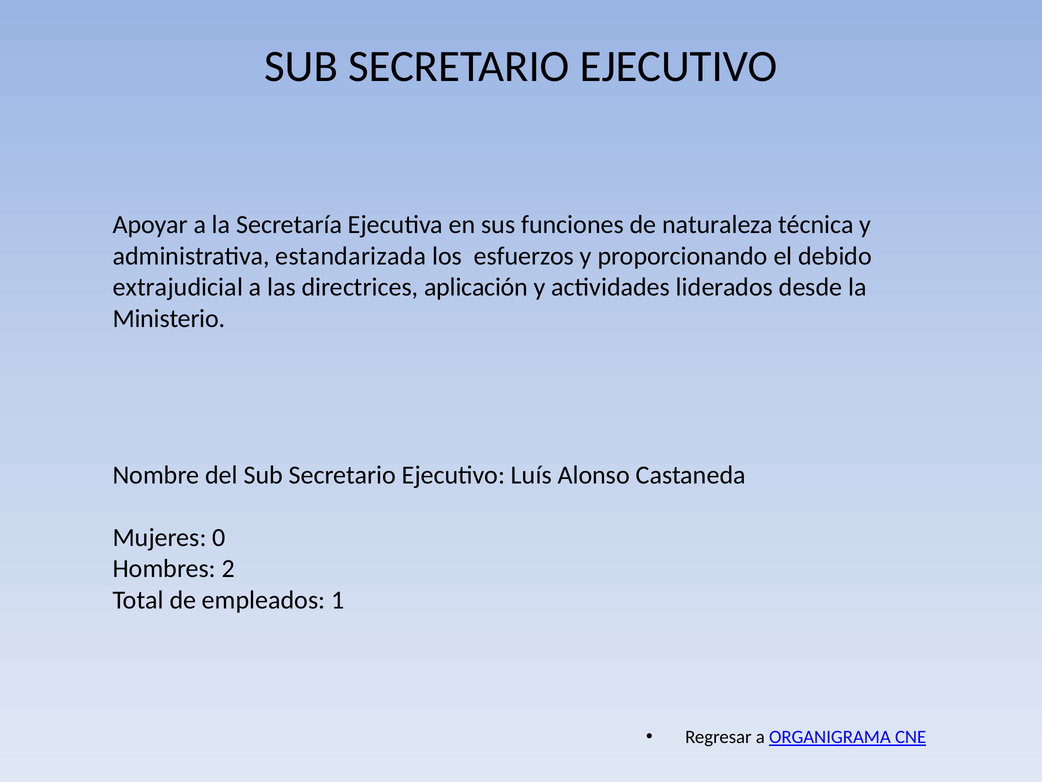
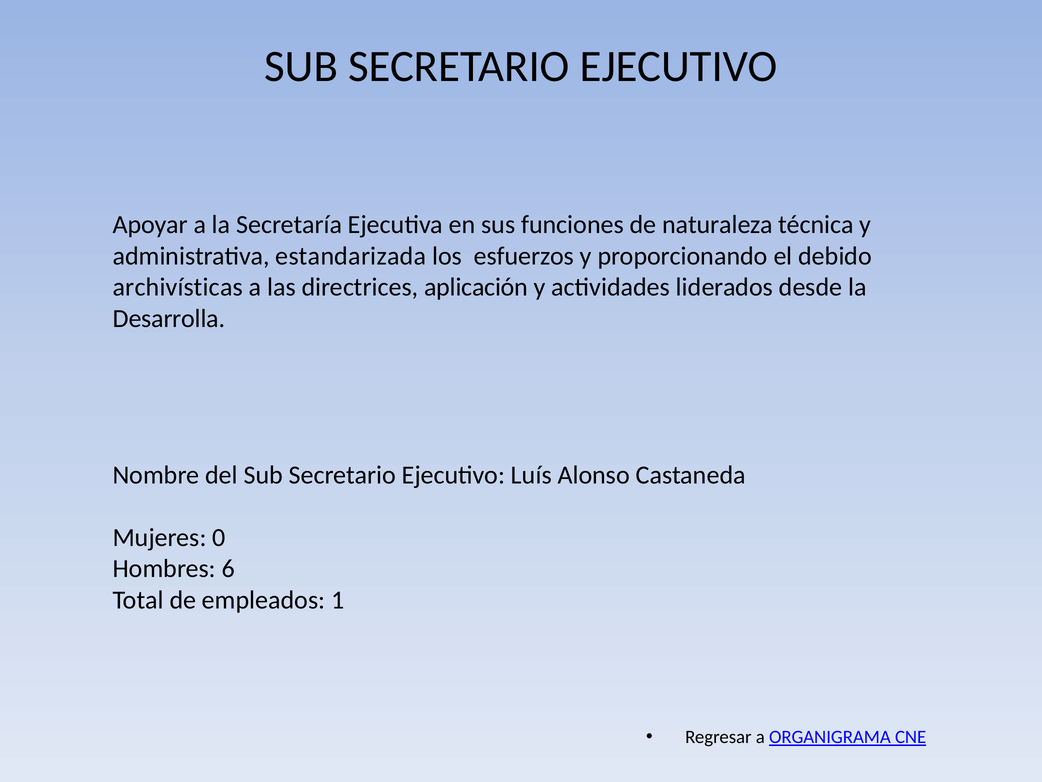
extrajudicial: extrajudicial -> archivísticas
Ministerio: Ministerio -> Desarrolla
2: 2 -> 6
